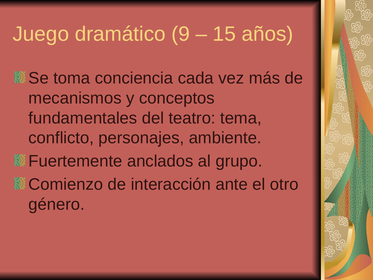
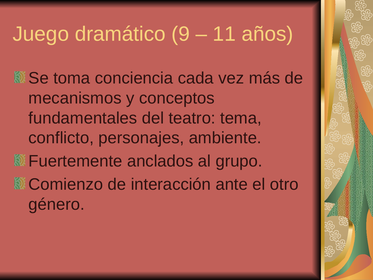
15: 15 -> 11
